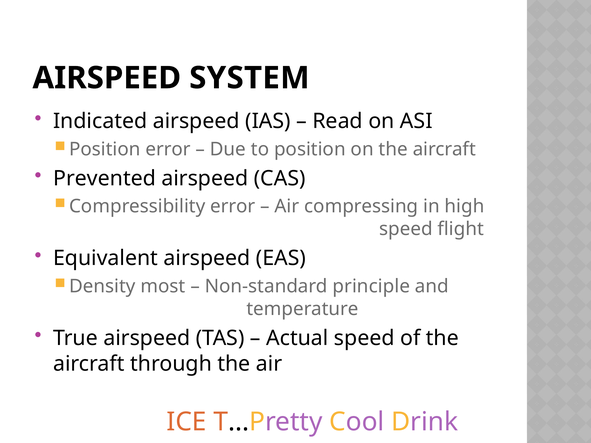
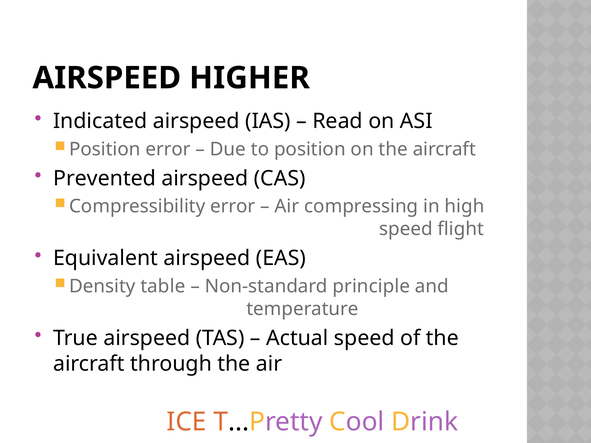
SYSTEM: SYSTEM -> HIGHER
most: most -> table
